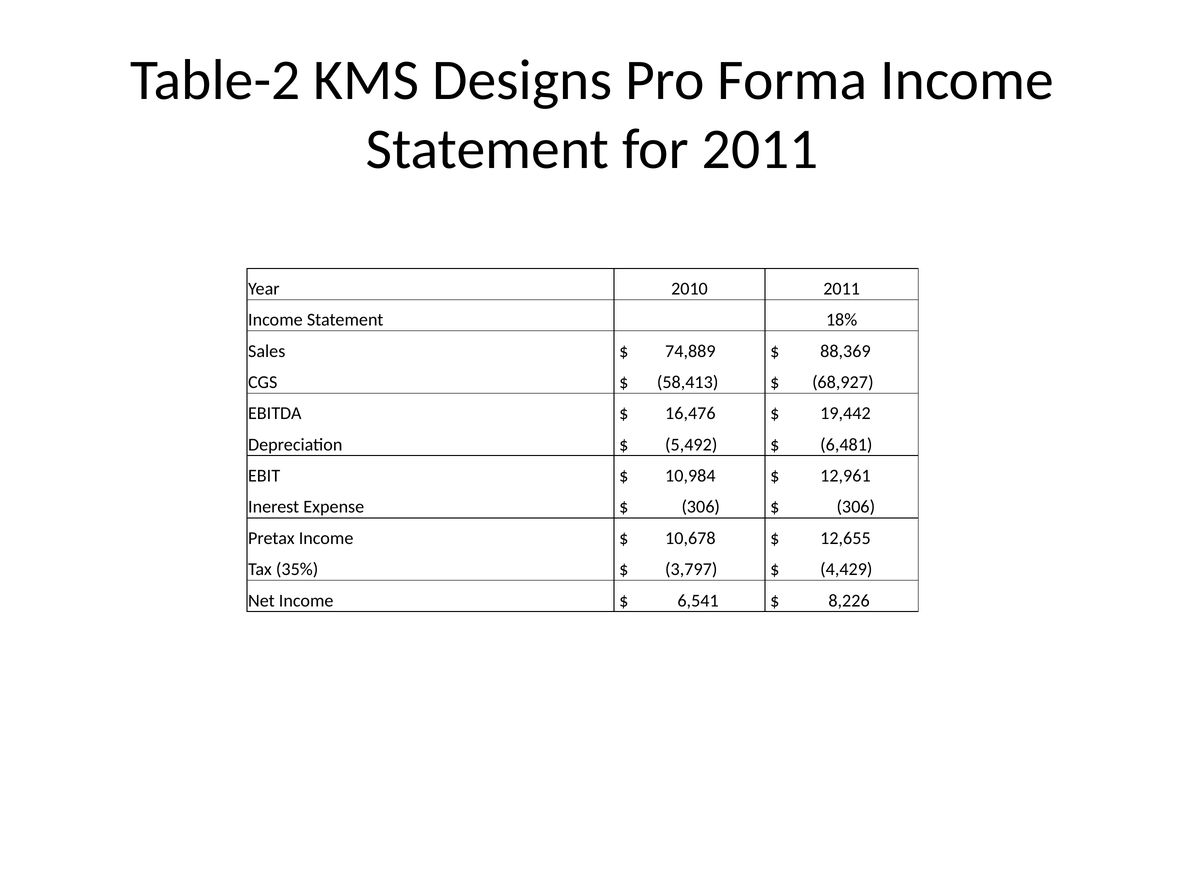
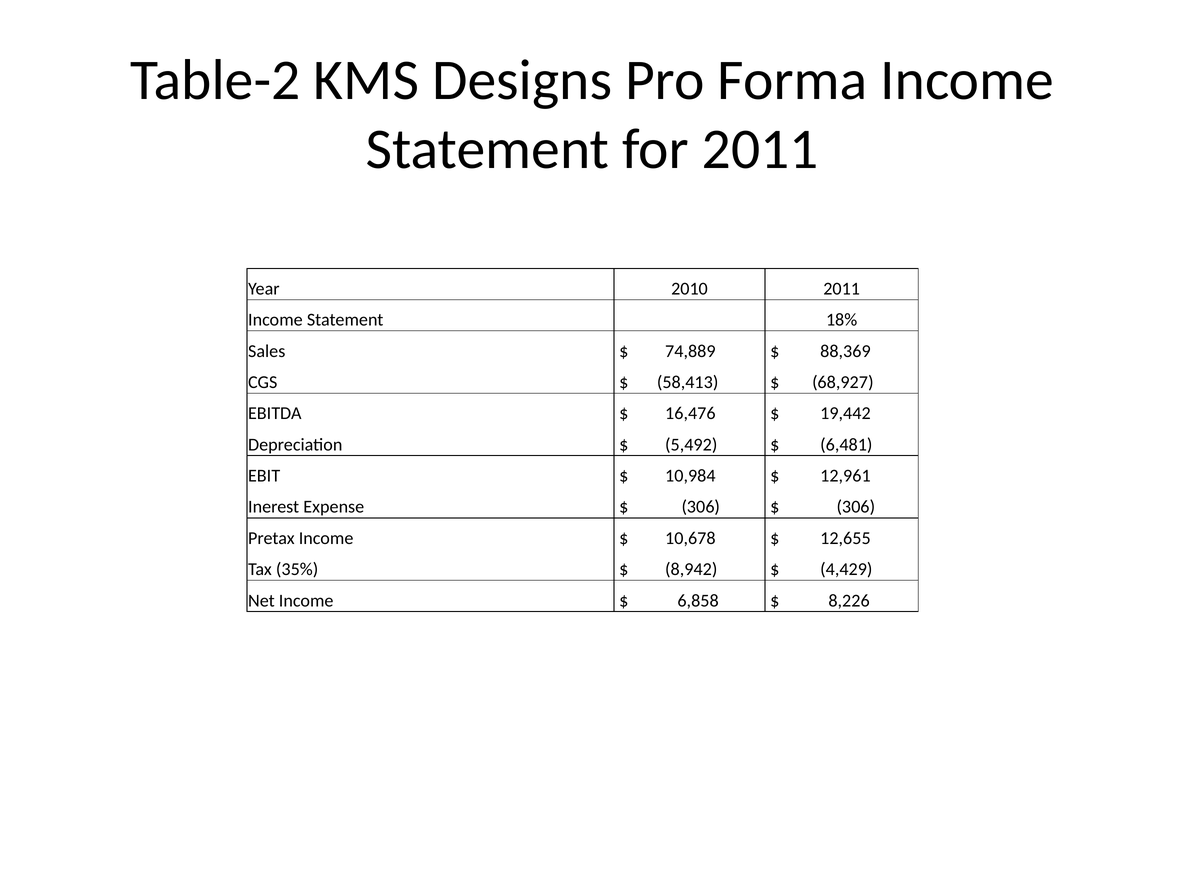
3,797: 3,797 -> 8,942
6,541: 6,541 -> 6,858
